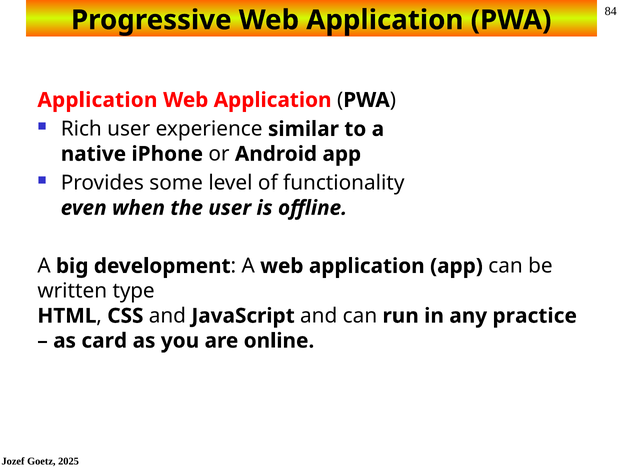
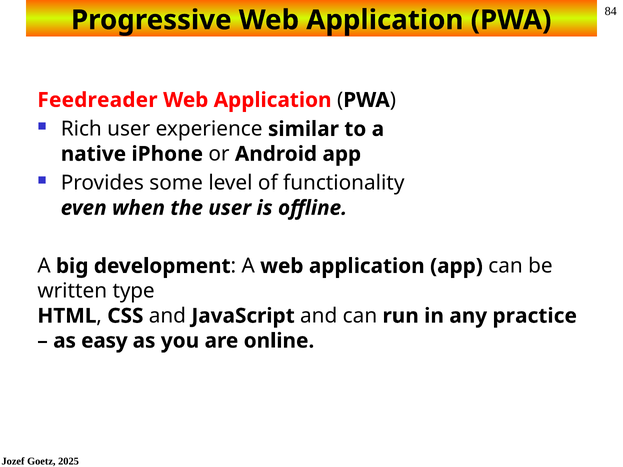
Application at (97, 100): Application -> Feedreader
card: card -> easy
